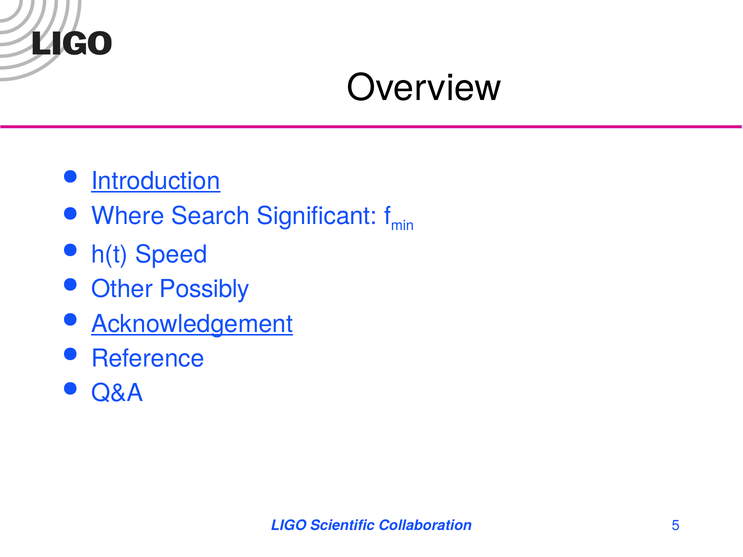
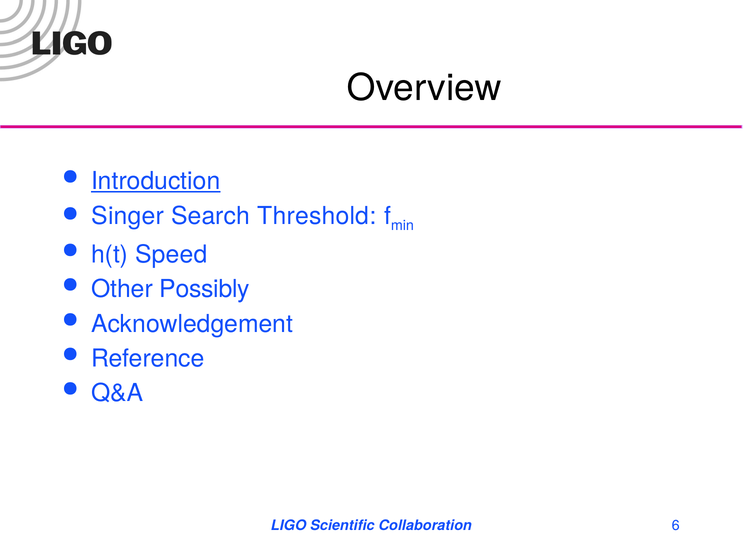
Where: Where -> Singer
Significant: Significant -> Threshold
Acknowledgement underline: present -> none
5: 5 -> 6
